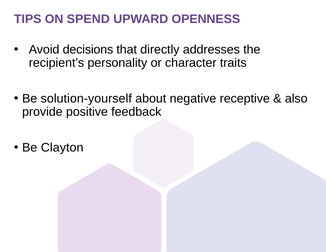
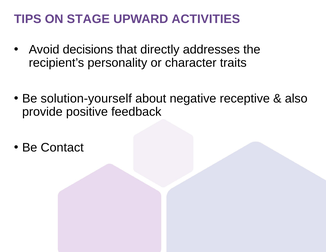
SPEND: SPEND -> STAGE
OPENNESS: OPENNESS -> ACTIVITIES
Clayton: Clayton -> Contact
